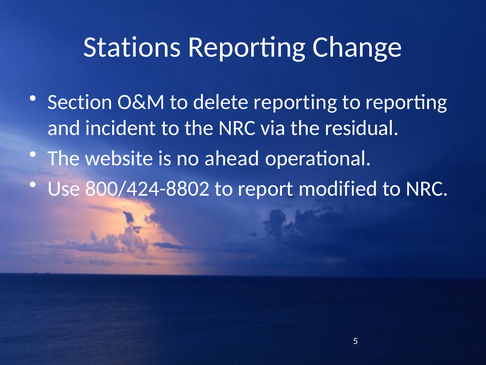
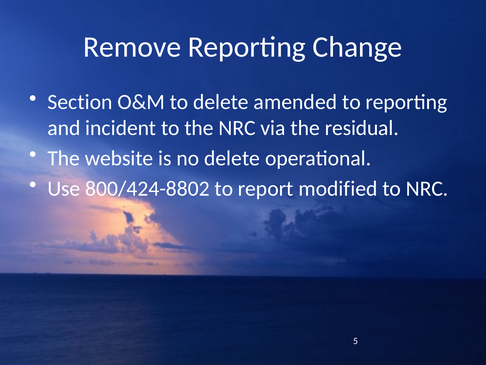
Stations: Stations -> Remove
delete reporting: reporting -> amended
no ahead: ahead -> delete
